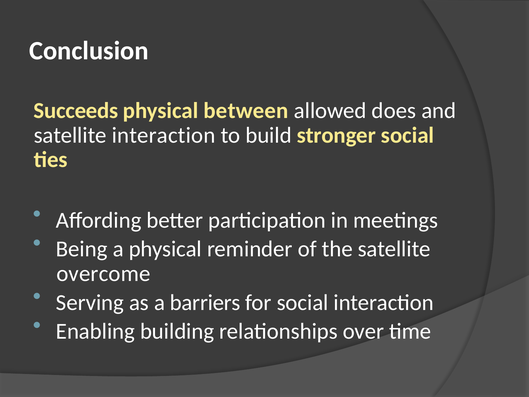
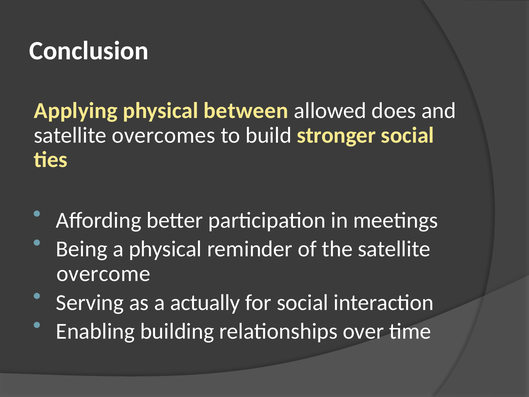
Succeeds: Succeeds -> Applying
satellite interaction: interaction -> overcomes
barriers: barriers -> actually
